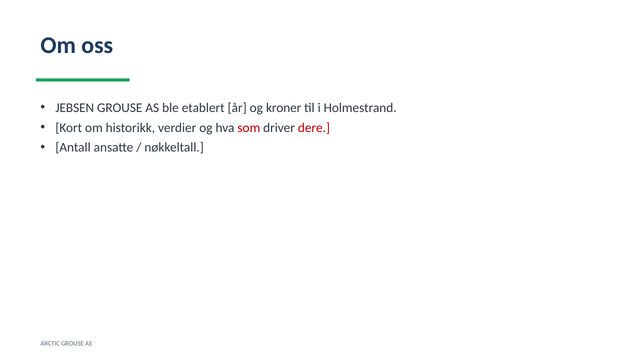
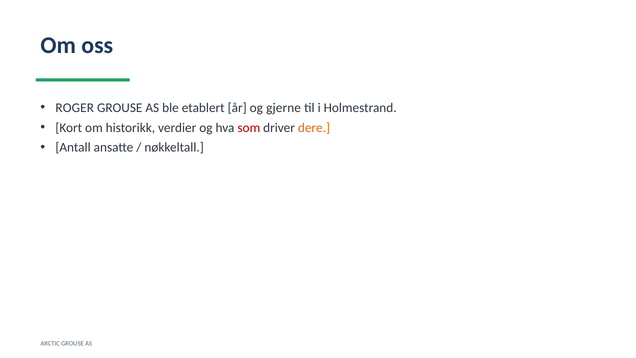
JEBSEN: JEBSEN -> ROGER
kroner: kroner -> gjerne
dere colour: red -> orange
